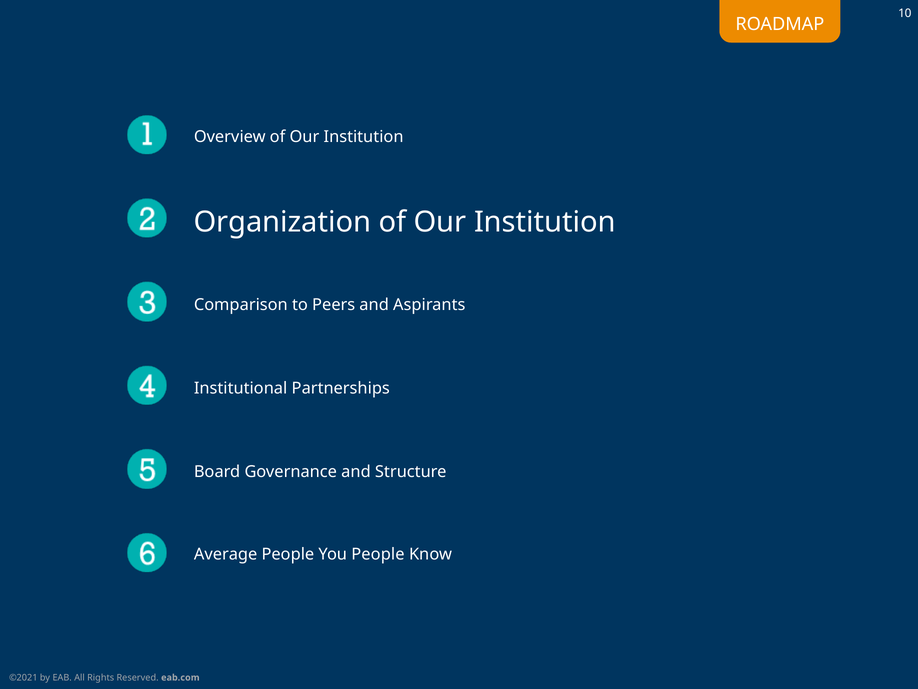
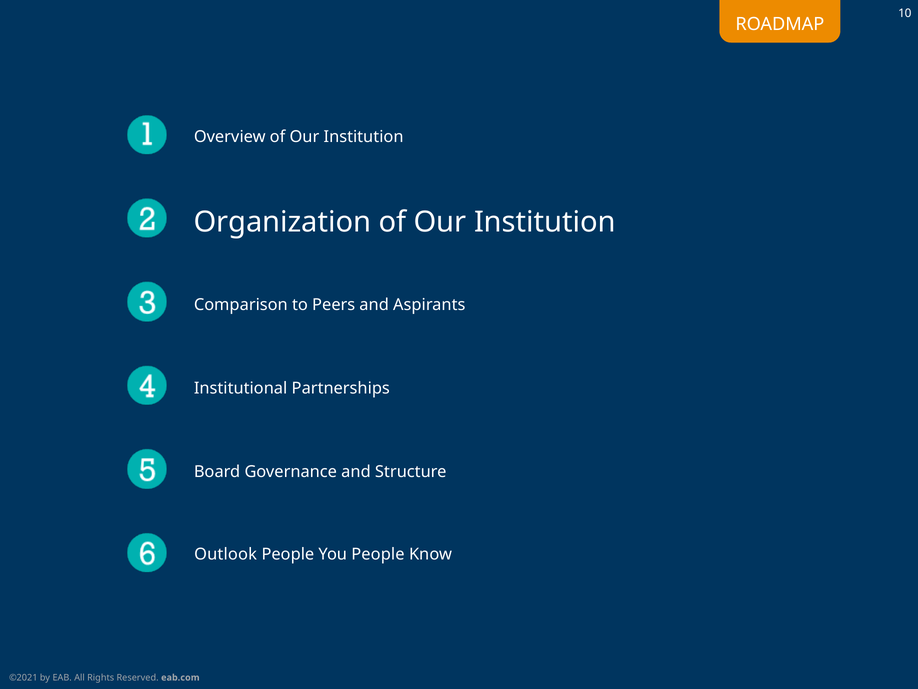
Average: Average -> Outlook
